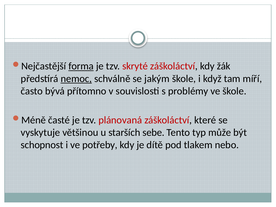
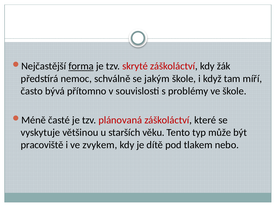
nemoc underline: present -> none
sebe: sebe -> věku
schopnost: schopnost -> pracoviště
potřeby: potřeby -> zvykem
